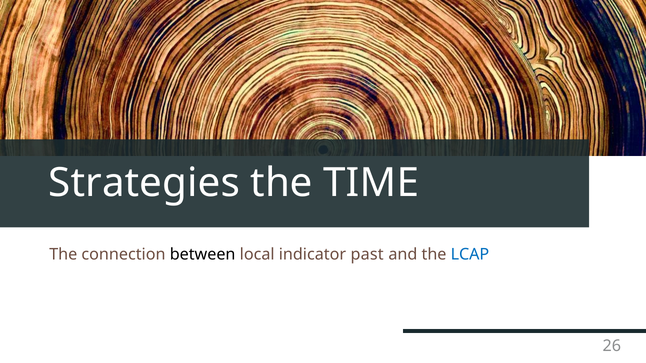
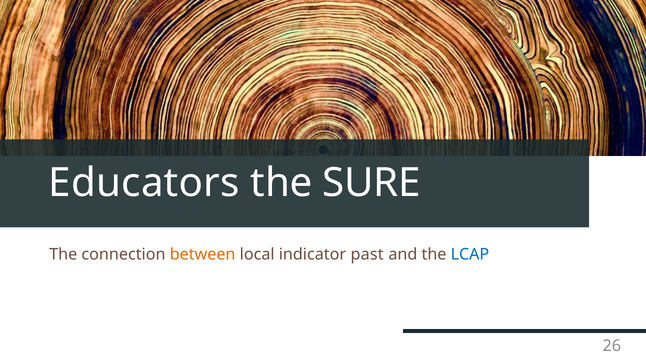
Strategies: Strategies -> Educators
TIME: TIME -> SURE
between colour: black -> orange
